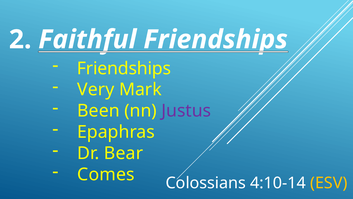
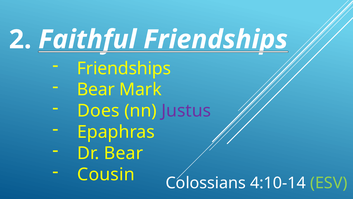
Very at (96, 89): Very -> Bear
Been: Been -> Does
Comes: Comes -> Cousin
ESV colour: yellow -> light green
